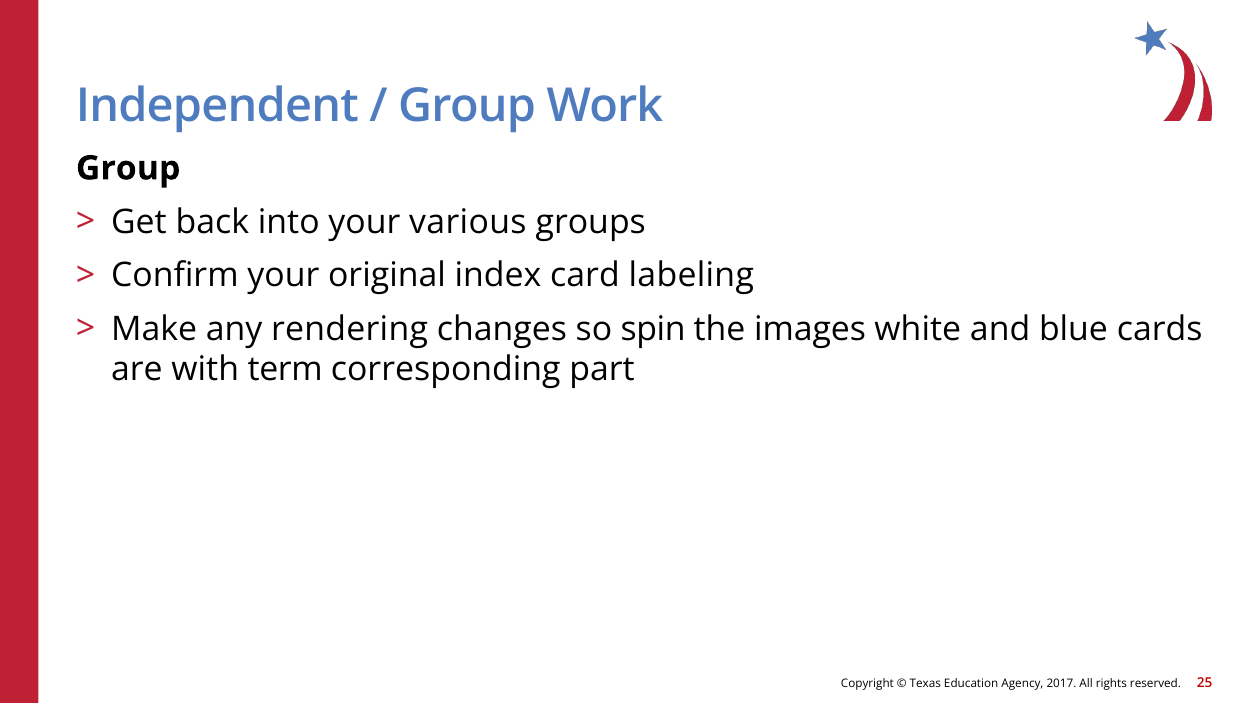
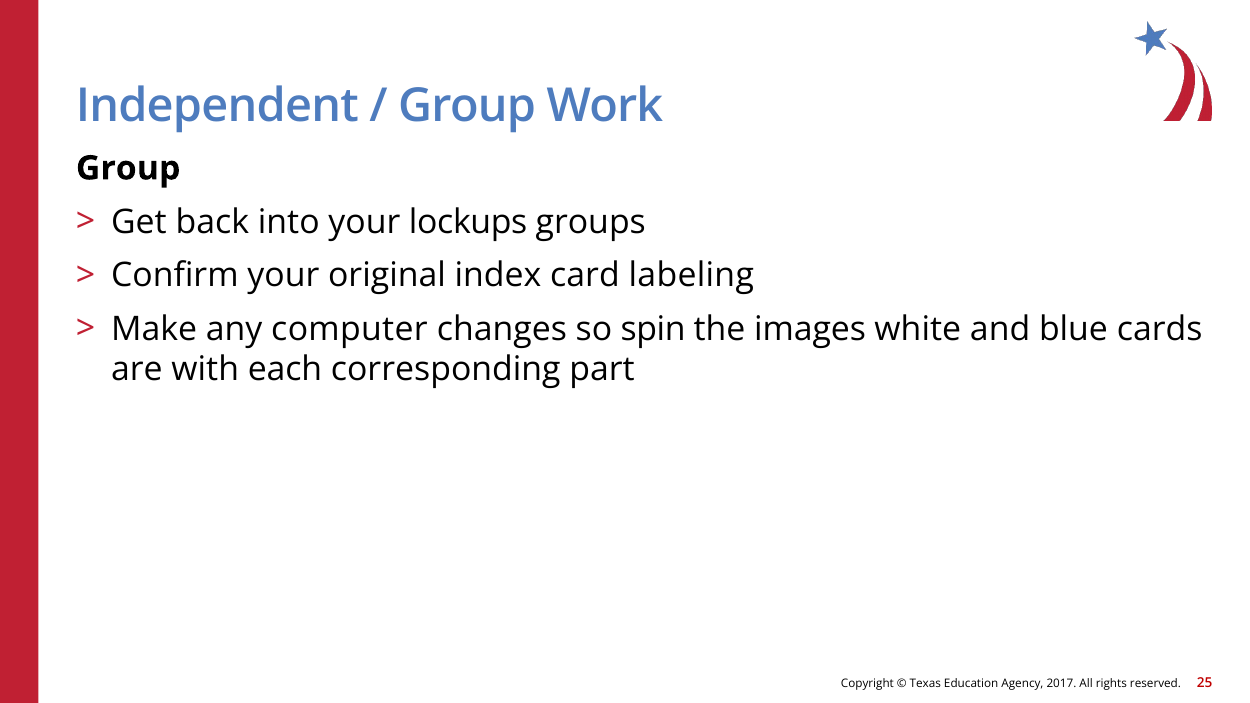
various: various -> lockups
rendering: rendering -> computer
term: term -> each
